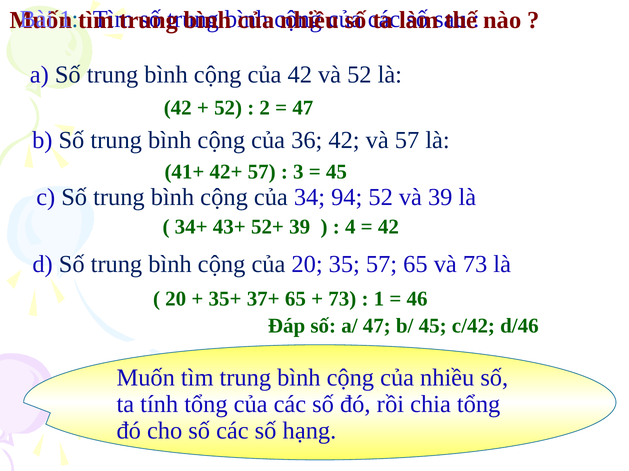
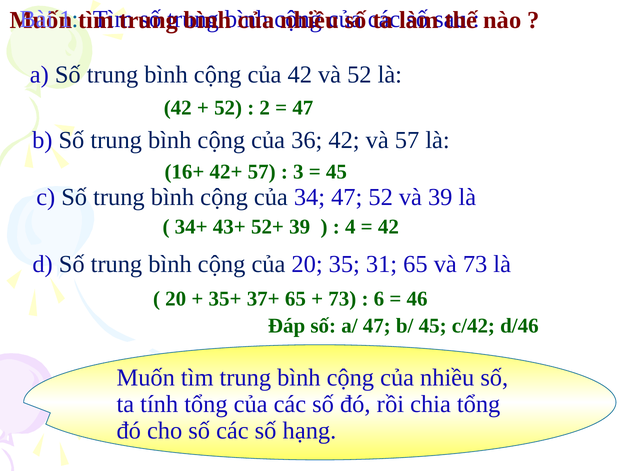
41+: 41+ -> 16+
34 94: 94 -> 47
35 57: 57 -> 31
1 at (379, 300): 1 -> 6
